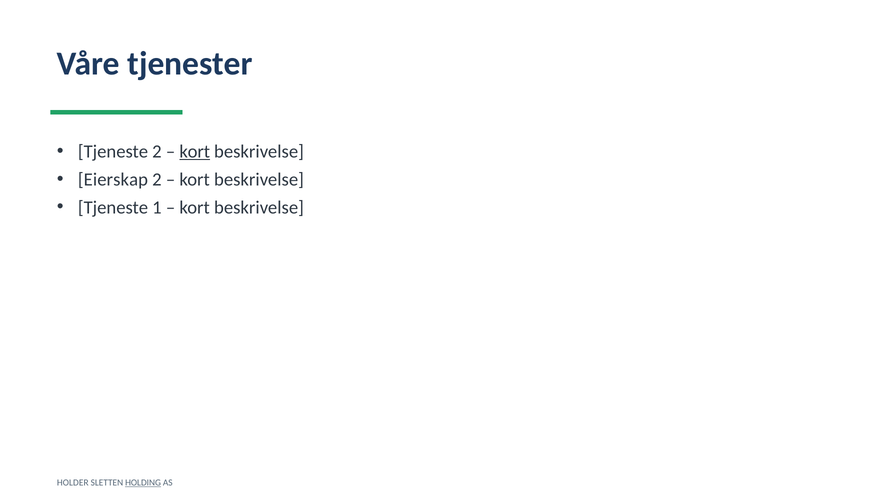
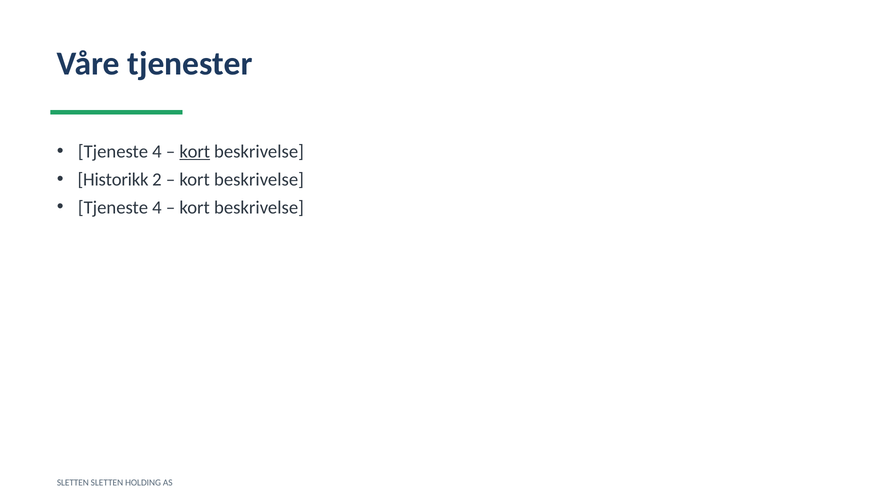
2 at (157, 152): 2 -> 4
Eierskap: Eierskap -> Historikk
1 at (157, 208): 1 -> 4
HOLDER at (73, 483): HOLDER -> SLETTEN
HOLDING underline: present -> none
